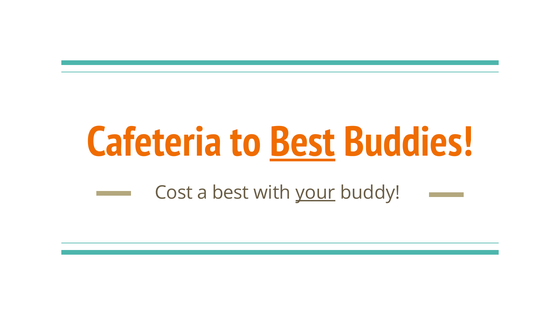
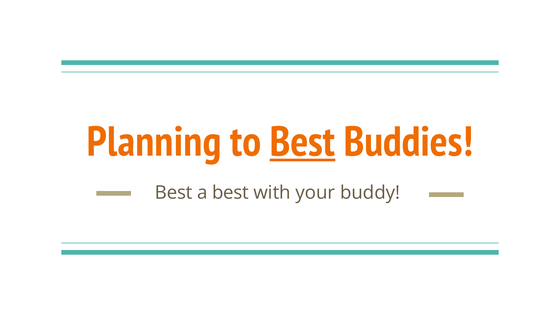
Cafeteria: Cafeteria -> Planning
Cost at (174, 193): Cost -> Best
your underline: present -> none
